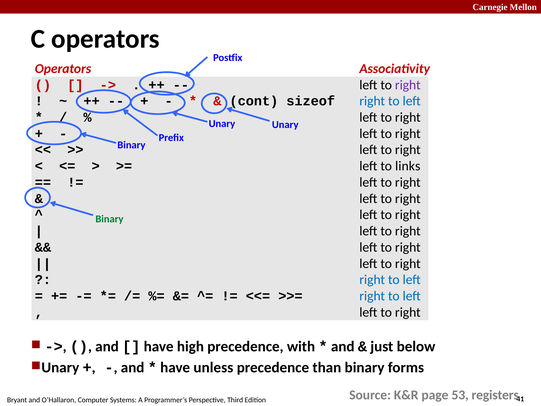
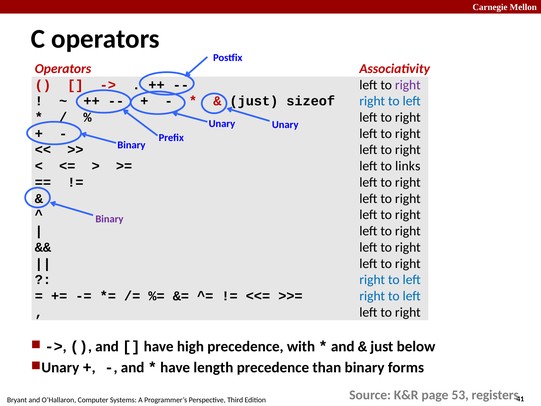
cont at (254, 101): cont -> just
Binary at (109, 219) colour: green -> purple
unless: unless -> length
